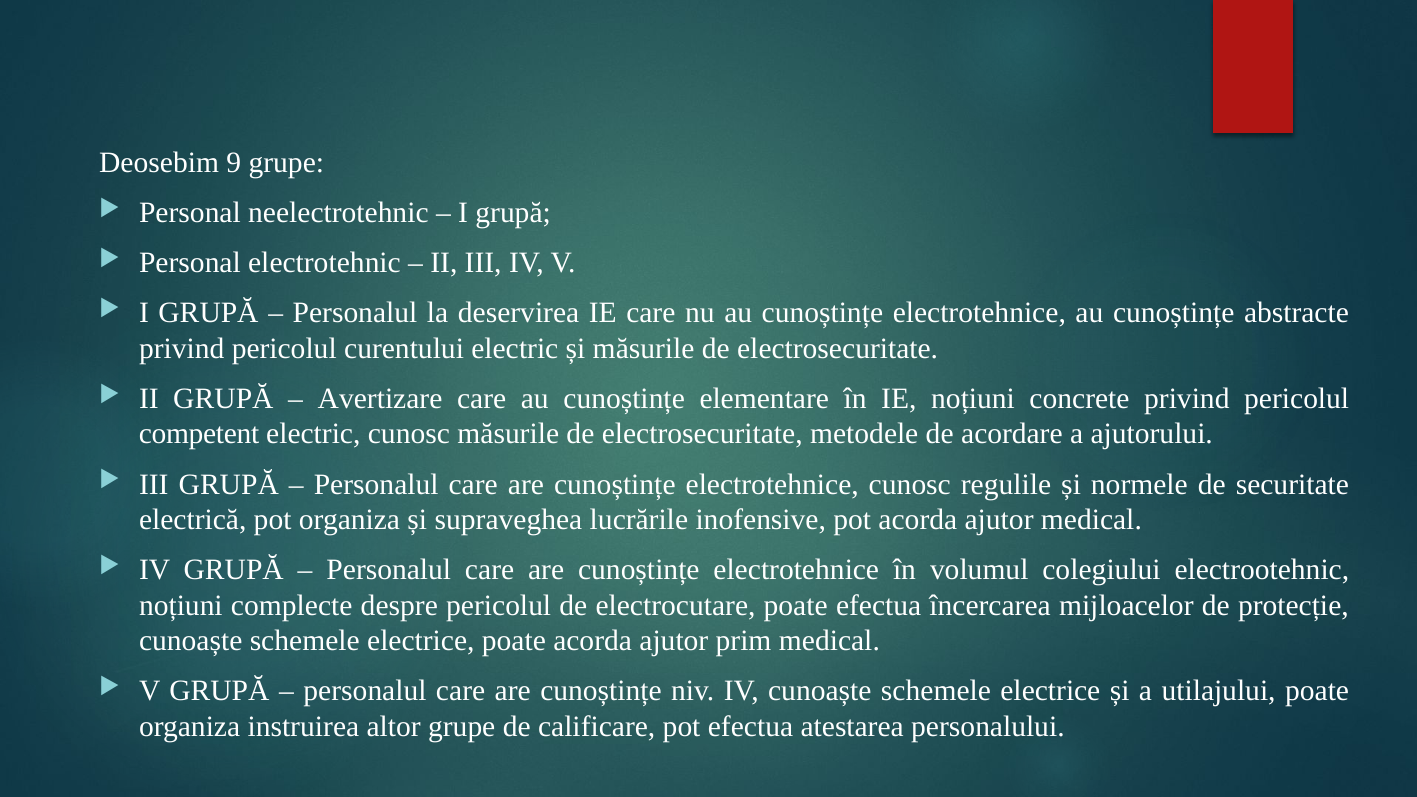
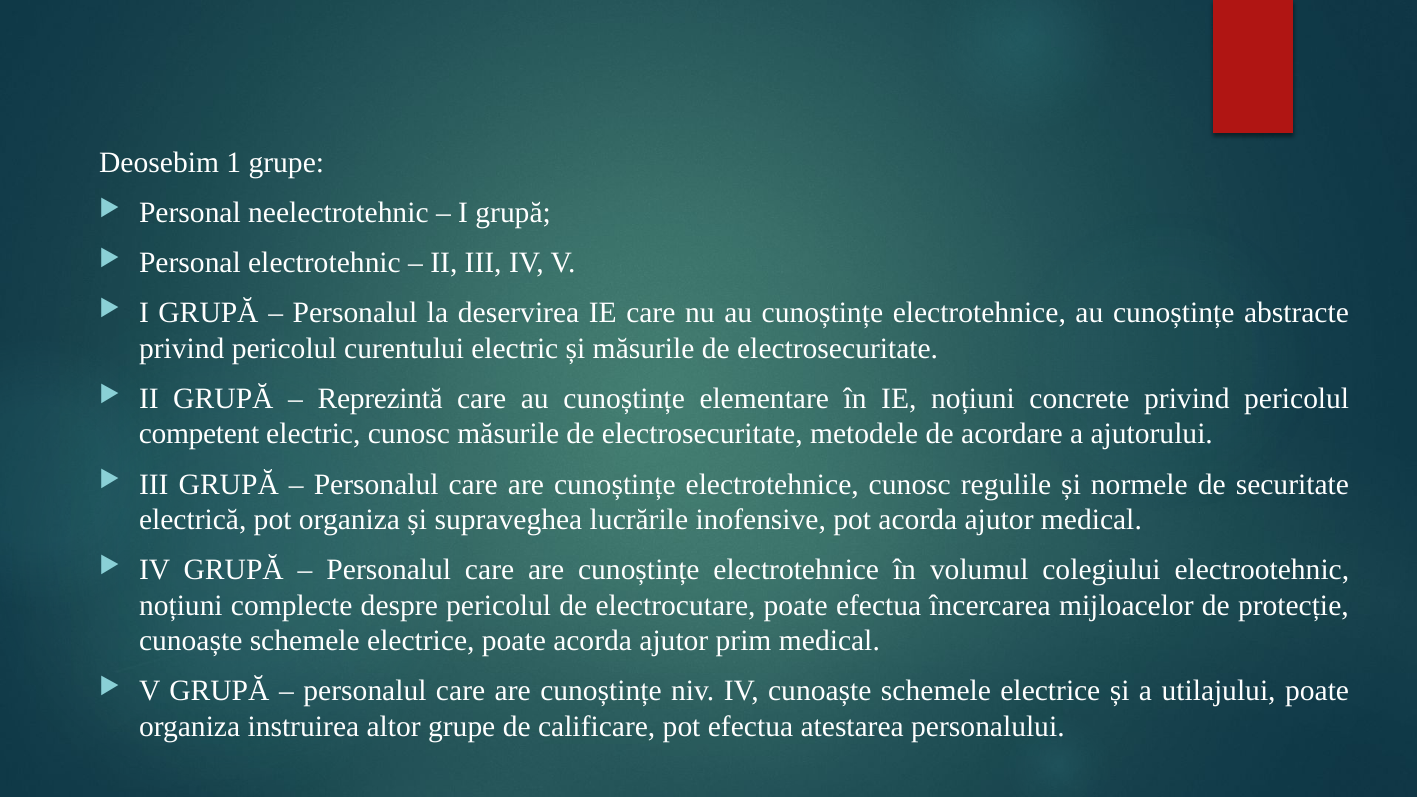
9: 9 -> 1
Avertizare: Avertizare -> Reprezintă
